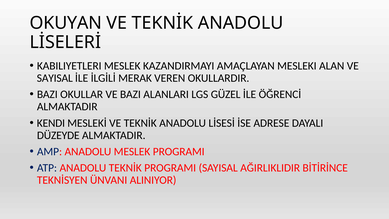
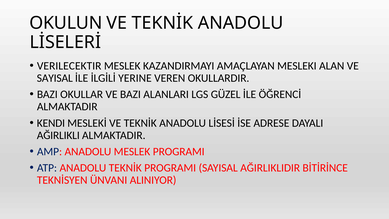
OKUYAN: OKUYAN -> OKULUN
KABILIYETLERI: KABILIYETLERI -> VERILECEKTIR
MERAK: MERAK -> YERINE
DÜZEYDE: DÜZEYDE -> AĞIRLIKLI
